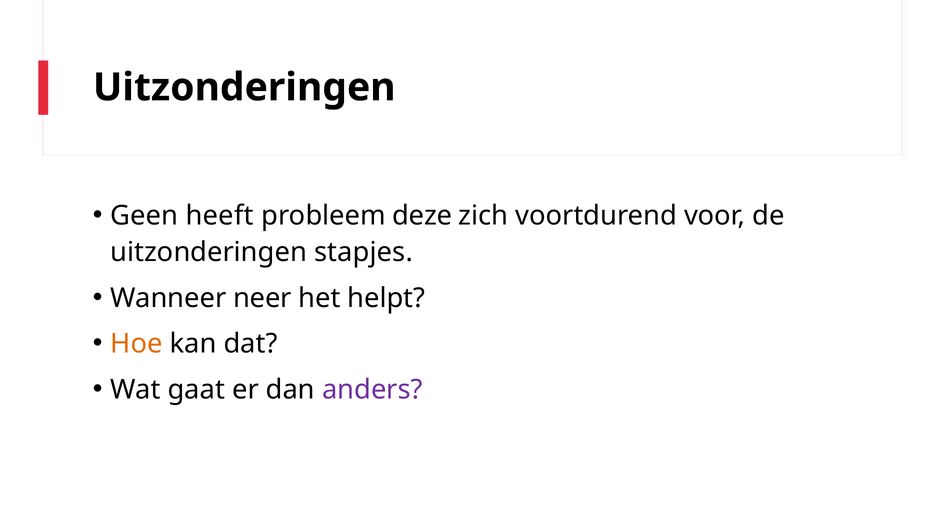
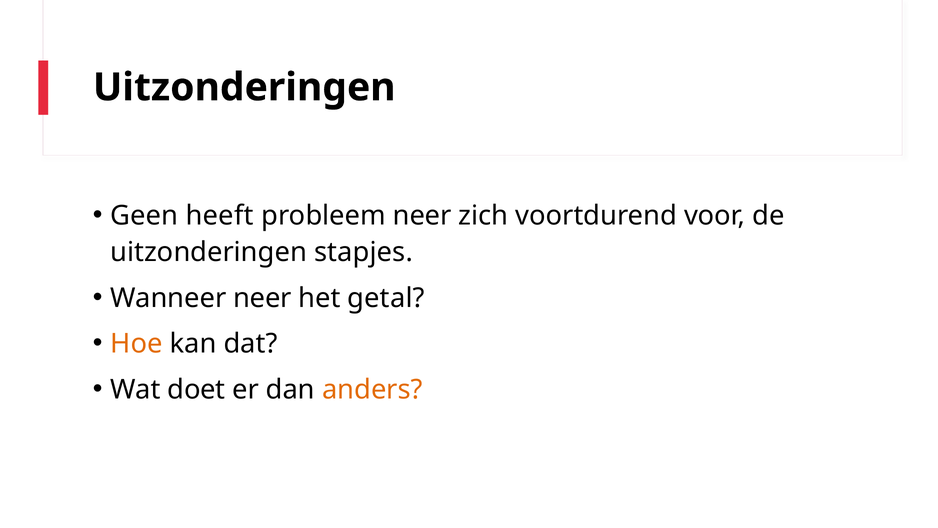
probleem deze: deze -> neer
helpt: helpt -> getal
gaat: gaat -> doet
anders colour: purple -> orange
